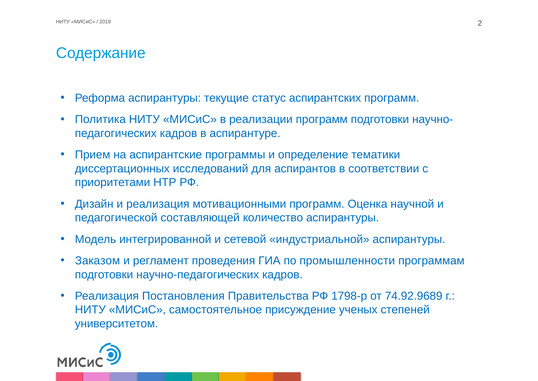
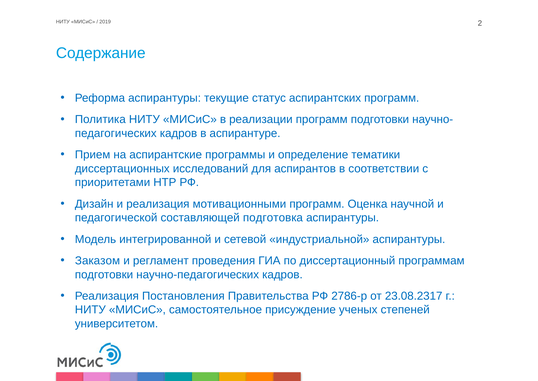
количество: количество -> подготовка
промышленности: промышленности -> диссертационный
1798-р: 1798-р -> 2786-р
74.92.9689: 74.92.9689 -> 23.08.2317
